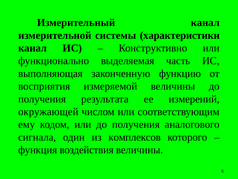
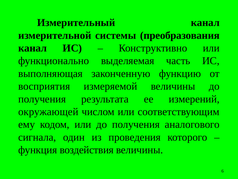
характеристики: характеристики -> преобразования
комплексов: комплексов -> проведения
